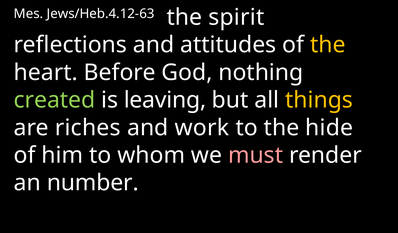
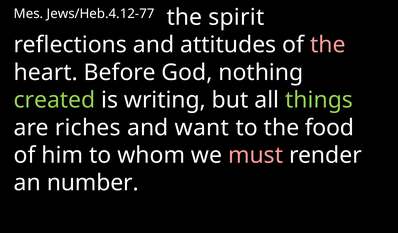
Jews/Heb.4.12-63: Jews/Heb.4.12-63 -> Jews/Heb.4.12-77
the at (328, 45) colour: yellow -> pink
leaving: leaving -> writing
things colour: yellow -> light green
work: work -> want
hide: hide -> food
